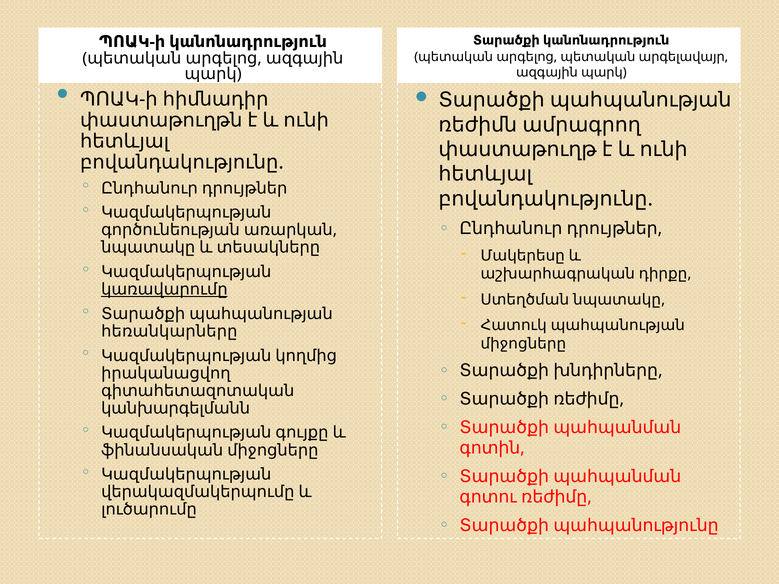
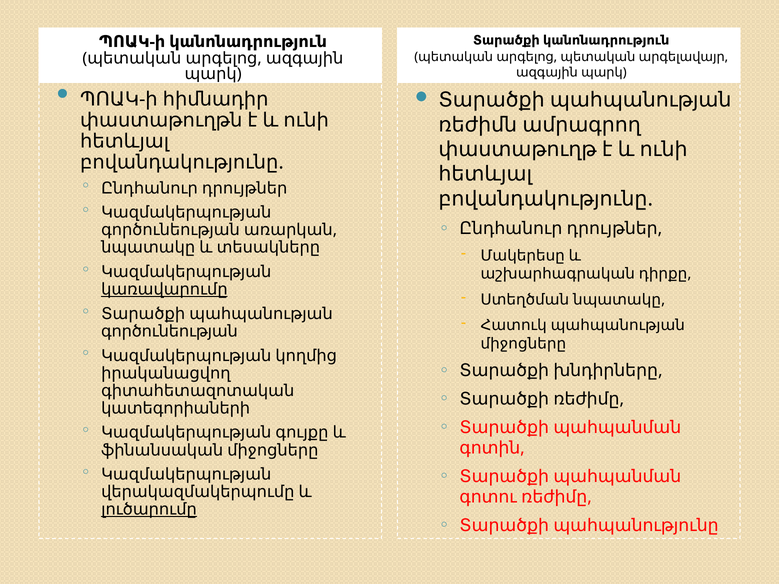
հեռանկարները at (169, 331): հեռանկարները -> գործունեության
կանխարգելմանն: կանխարգելմանն -> կատեգորիաների
լուծարումը underline: none -> present
